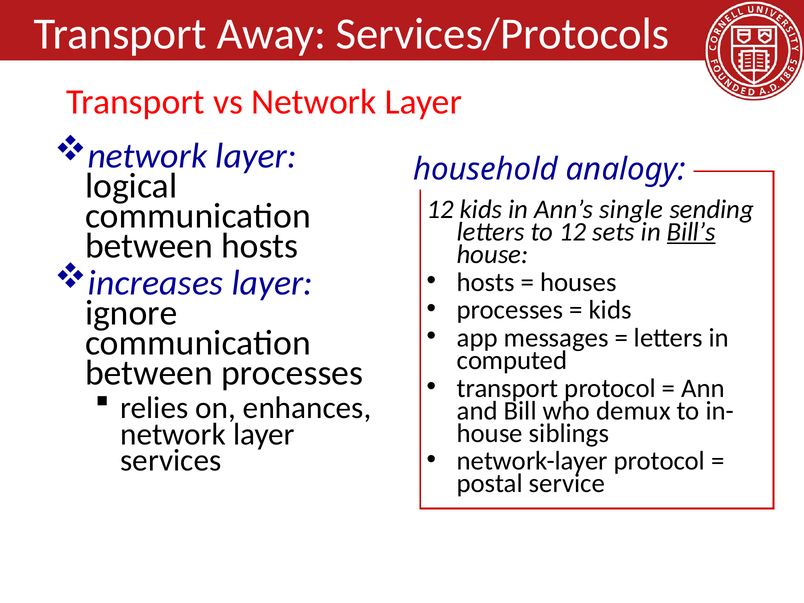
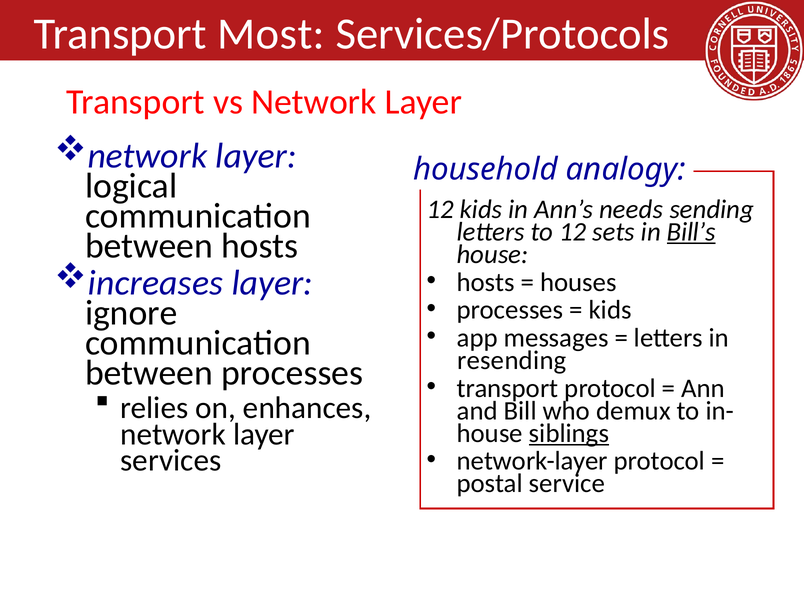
Away: Away -> Most
single: single -> needs
computed: computed -> resending
siblings underline: none -> present
